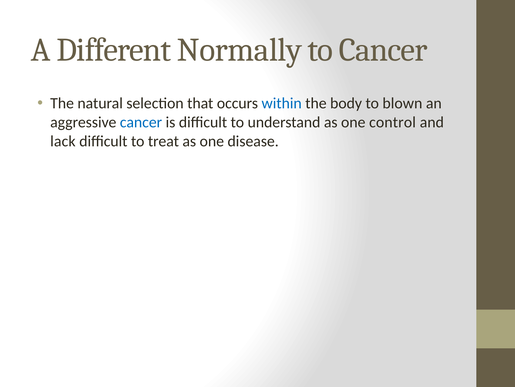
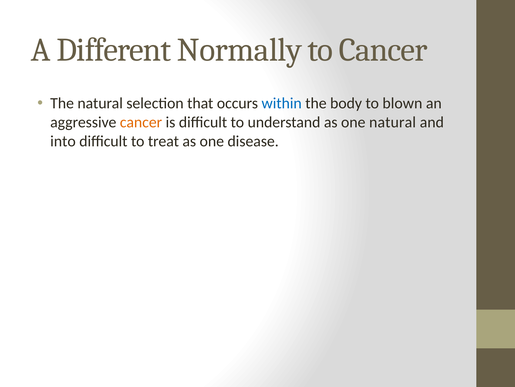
cancer at (141, 122) colour: blue -> orange
one control: control -> natural
lack: lack -> into
